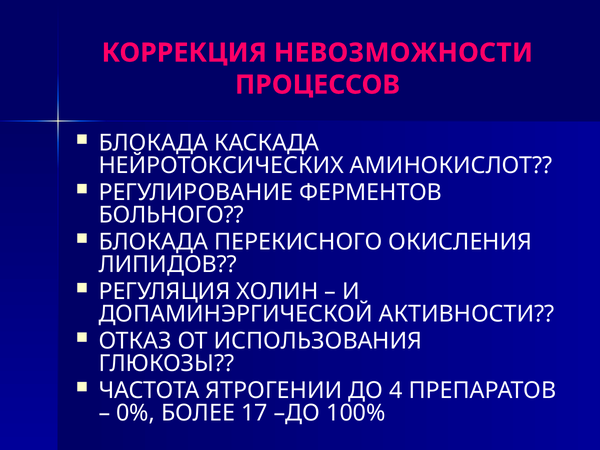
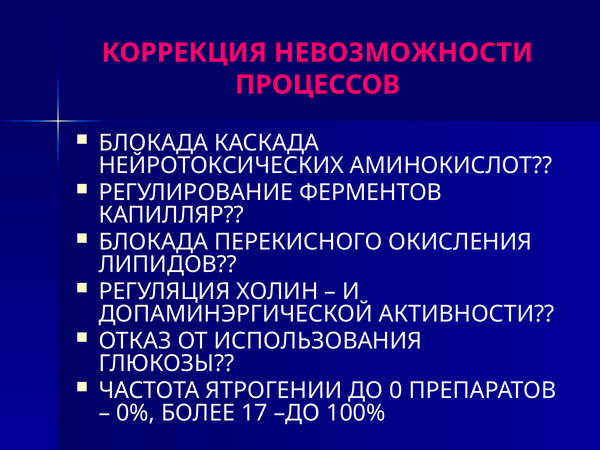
БОЛЬНОГО: БОЛЬНОГО -> КАПИЛЛЯР
4: 4 -> 0
